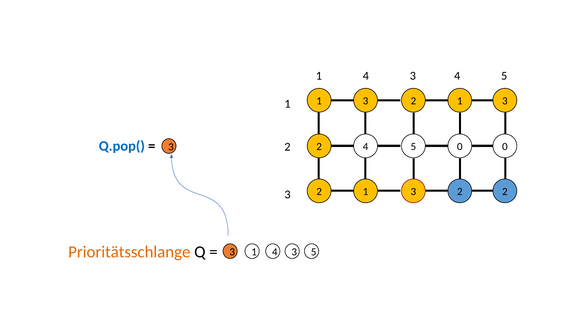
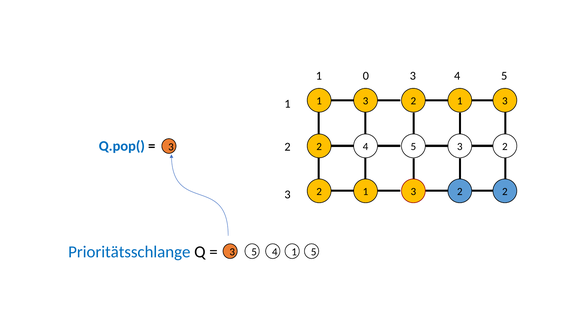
4 at (366, 76): 4 -> 0
0 at (460, 147): 0 -> 3
5 0: 0 -> 2
Prioritätsschlange colour: orange -> blue
1 at (254, 252): 1 -> 5
3 at (294, 252): 3 -> 1
